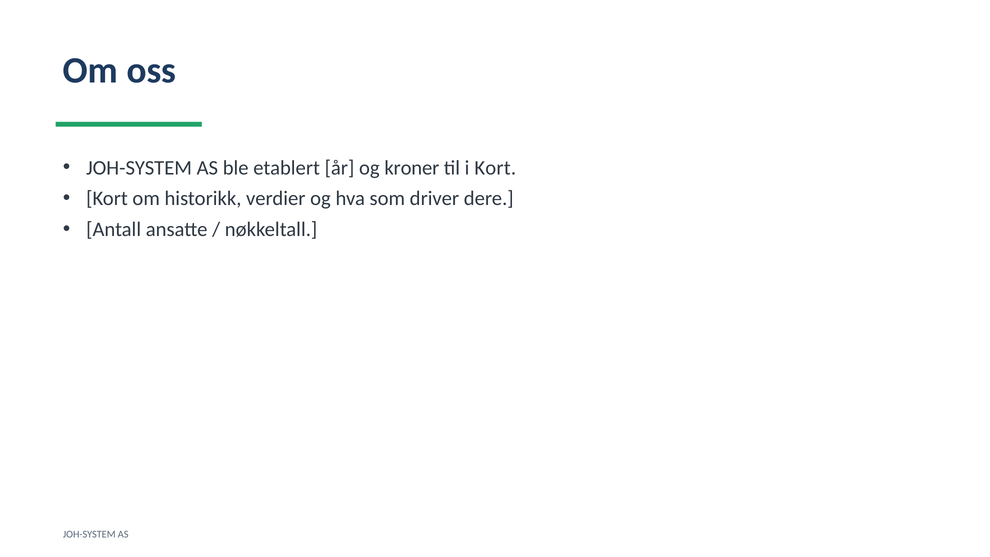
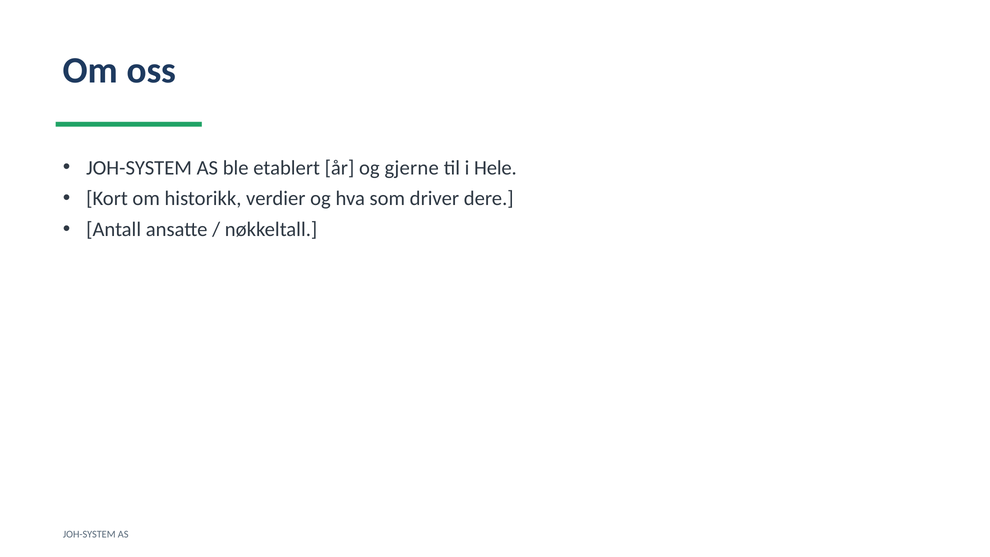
kroner: kroner -> gjerne
i Kort: Kort -> Hele
